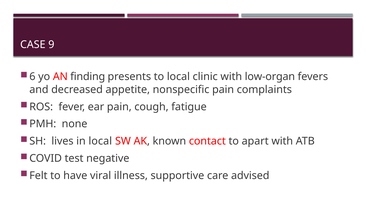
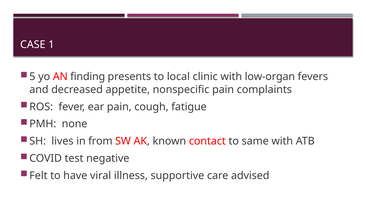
9: 9 -> 1
6: 6 -> 5
in local: local -> from
apart: apart -> same
